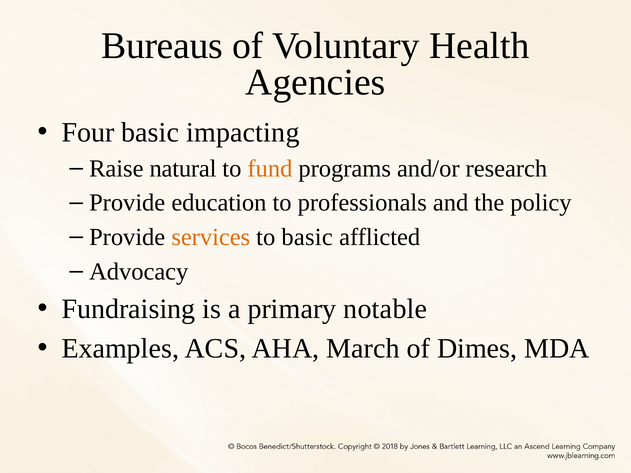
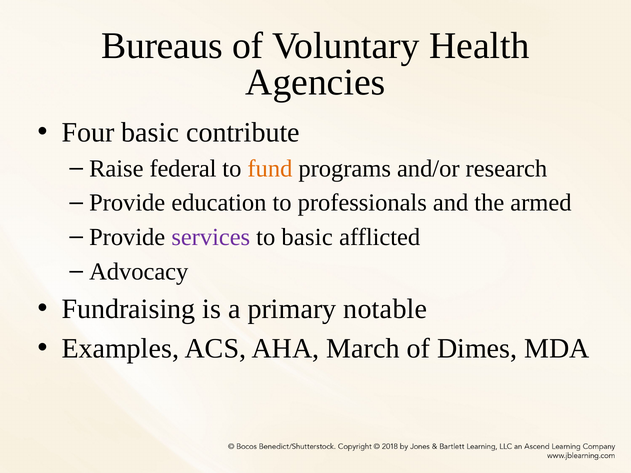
impacting: impacting -> contribute
natural: natural -> federal
policy: policy -> armed
services colour: orange -> purple
